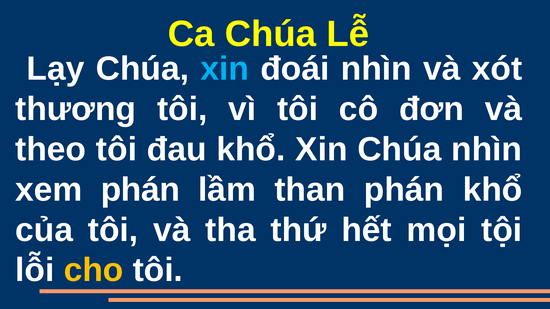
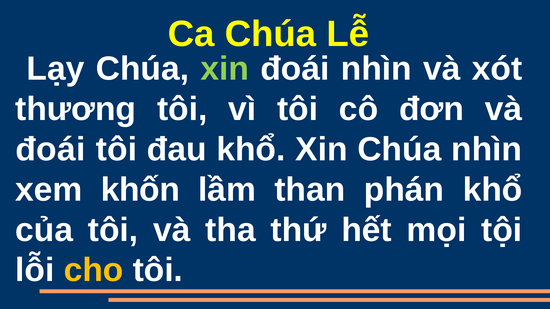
xin at (225, 69) colour: light blue -> light green
theo at (51, 150): theo -> đoái
xem phán: phán -> khốn
